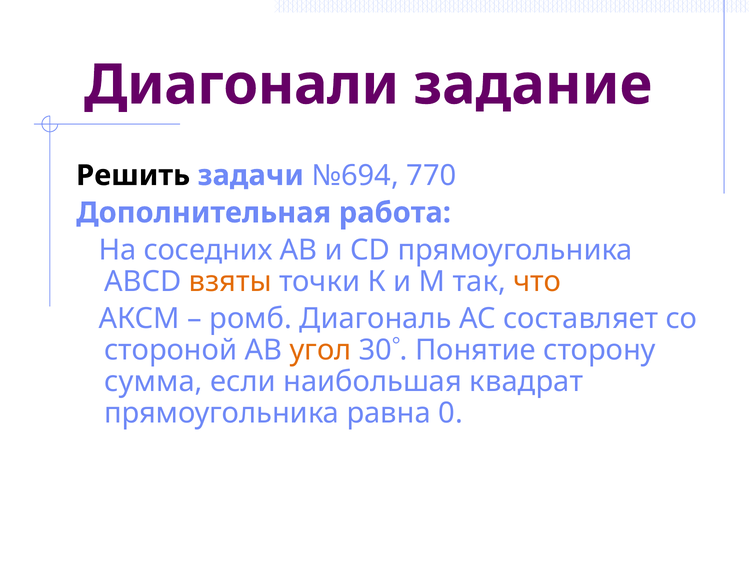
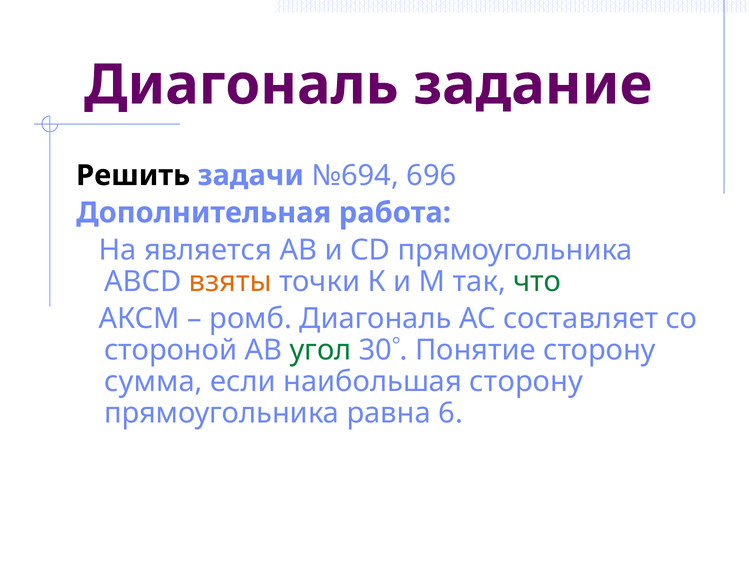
Диагонали at (242, 85): Диагонали -> Диагональ
770: 770 -> 696
соседних: соседних -> является
что colour: orange -> green
угол colour: orange -> green
наибольшая квадрат: квадрат -> сторону
0: 0 -> 6
